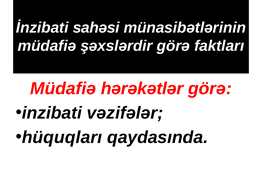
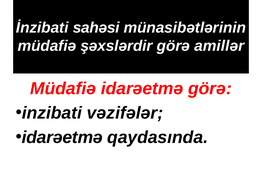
faktları: faktları -> amillər
Müdafiə hərəkətlər: hərəkətlər -> idarəetmə
hüquqları at (62, 138): hüquqları -> idarəetmə
